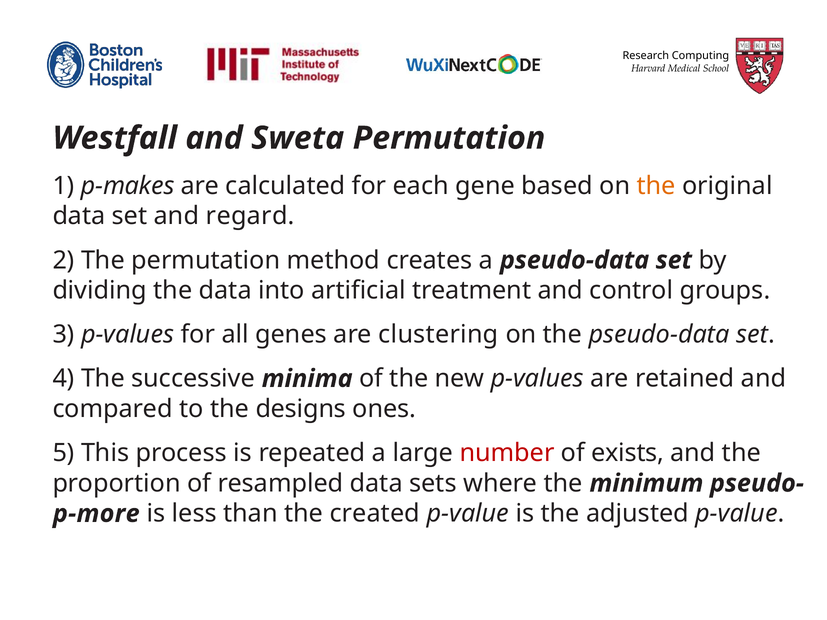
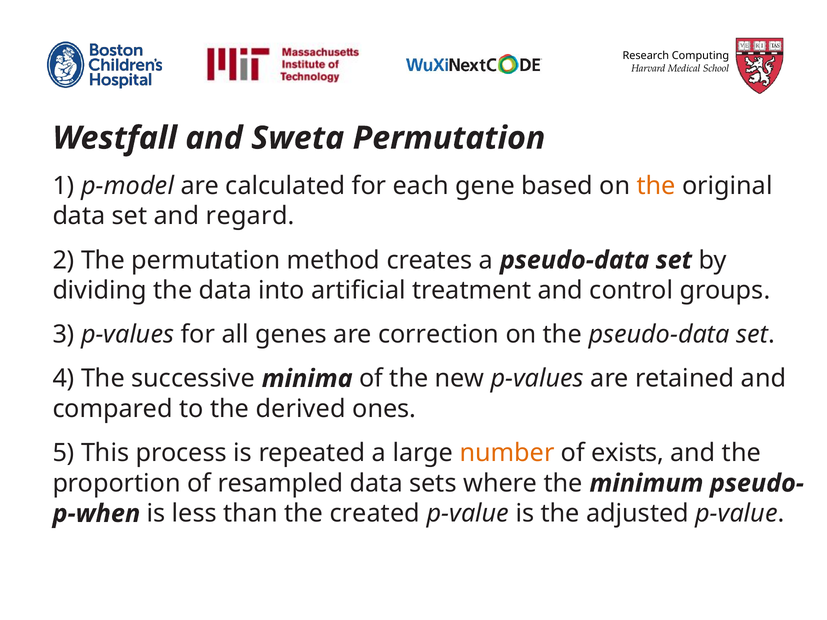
p-makes: p-makes -> p-model
clustering: clustering -> correction
designs: designs -> derived
number colour: red -> orange
p-more: p-more -> p-when
